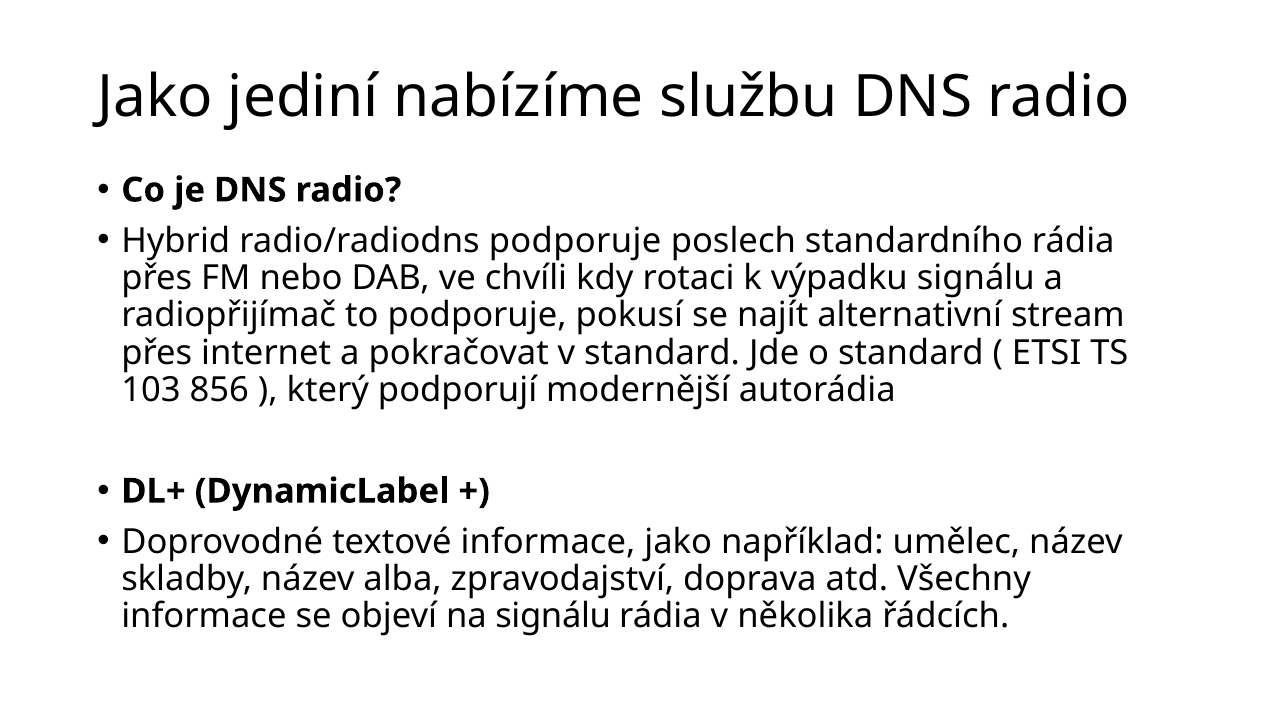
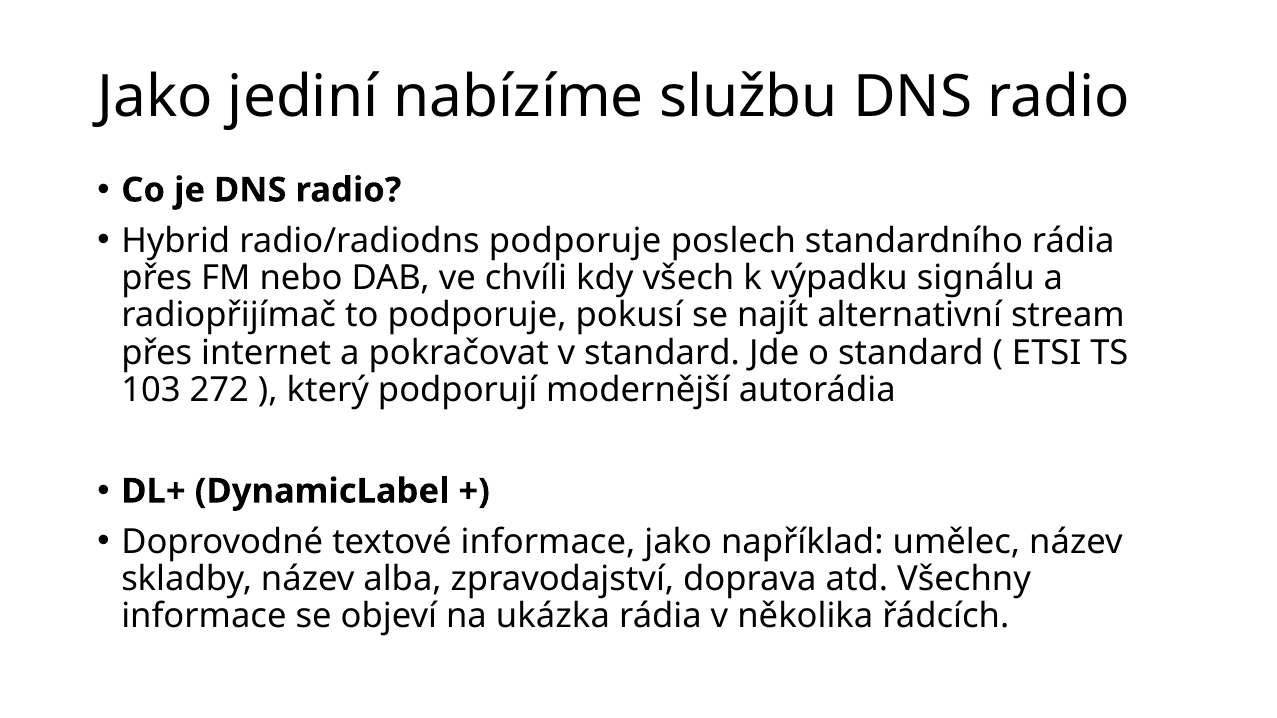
rotaci: rotaci -> všech
856: 856 -> 272
na signálu: signálu -> ukázka
